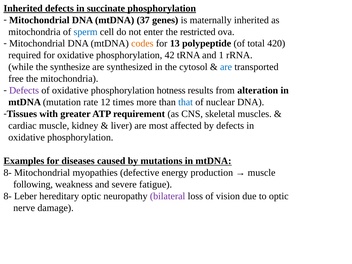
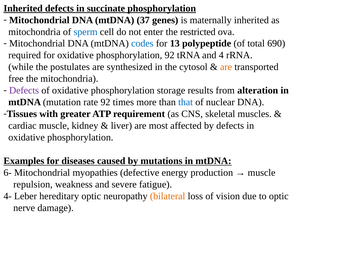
codes colour: orange -> blue
420: 420 -> 690
phosphorylation 42: 42 -> 92
1: 1 -> 4
synthesize: synthesize -> postulates
are at (226, 67) colour: blue -> orange
hotness: hotness -> storage
rate 12: 12 -> 92
8- at (8, 173): 8- -> 6-
following: following -> repulsion
8- at (8, 196): 8- -> 4-
bilateral colour: purple -> orange
